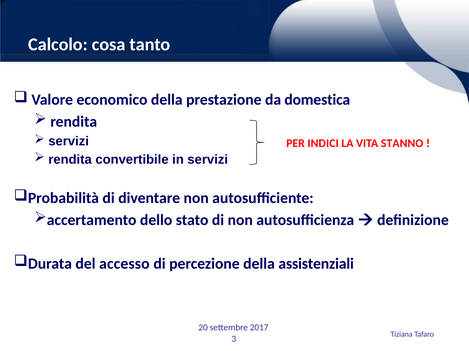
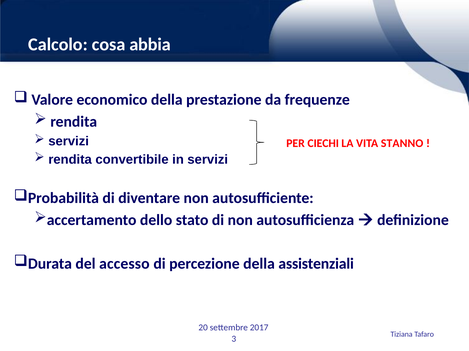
tanto: tanto -> abbia
domestica: domestica -> frequenze
INDICI: INDICI -> CIECHI
